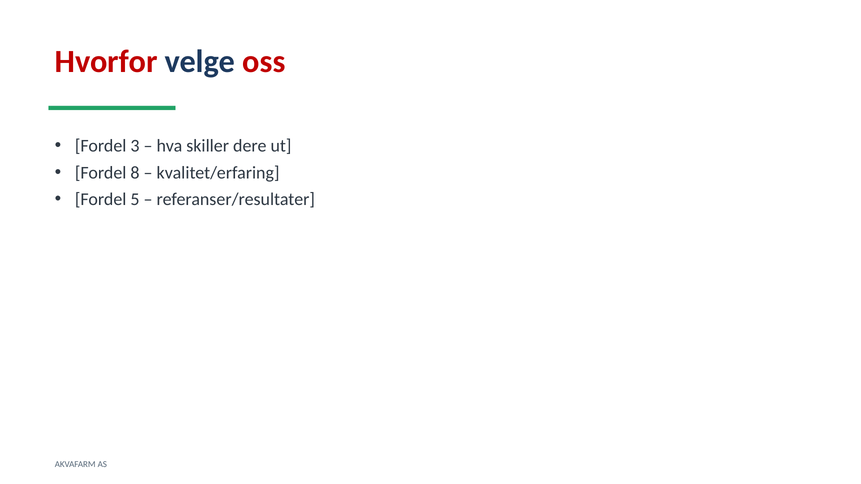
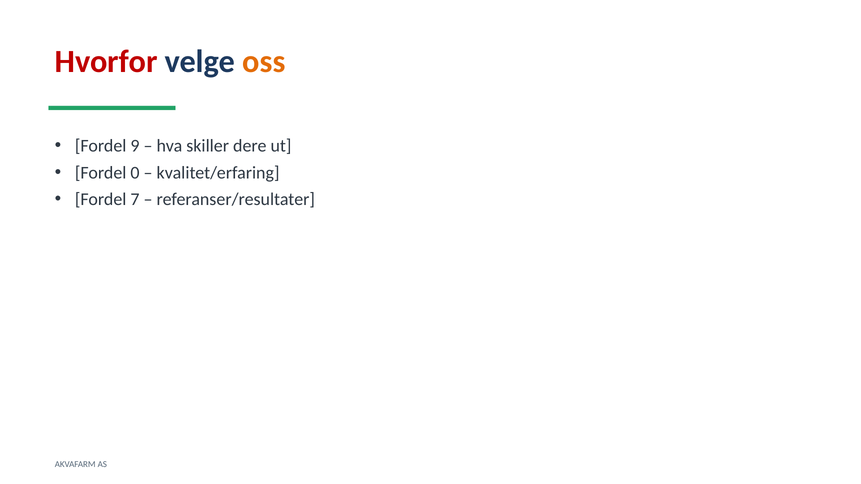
oss colour: red -> orange
3: 3 -> 9
8: 8 -> 0
5: 5 -> 7
